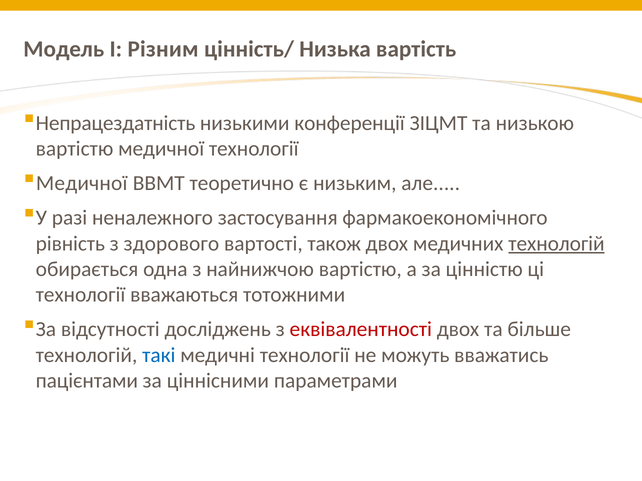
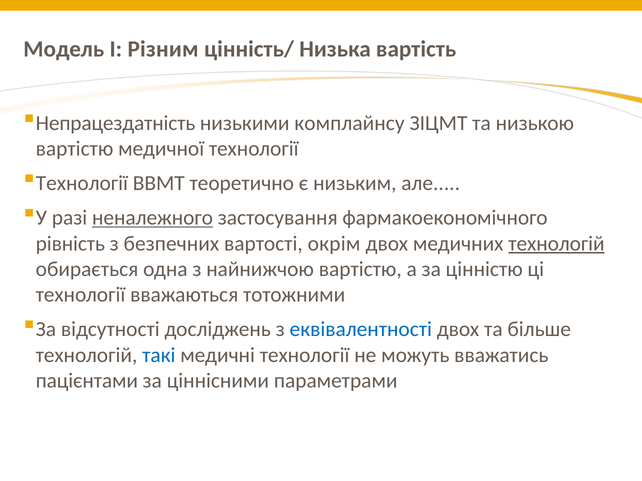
конференції: конференції -> комплайнсу
Медичної at (82, 183): Медичної -> Технології
неналежного underline: none -> present
здорового: здорового -> безпечних
також: також -> окрім
еквівалентності colour: red -> blue
